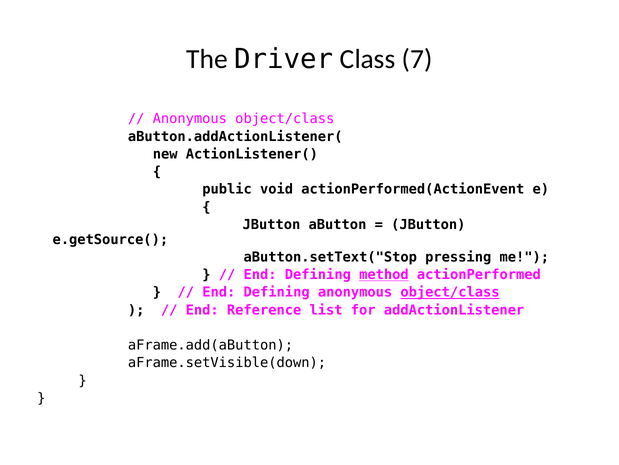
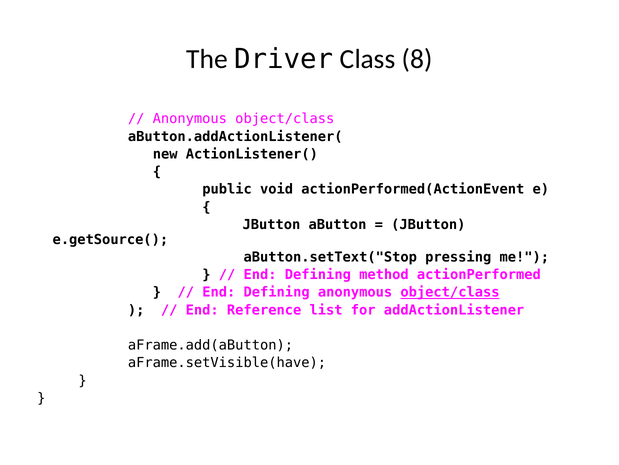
7: 7 -> 8
method underline: present -> none
aFrame.setVisible(down: aFrame.setVisible(down -> aFrame.setVisible(have
